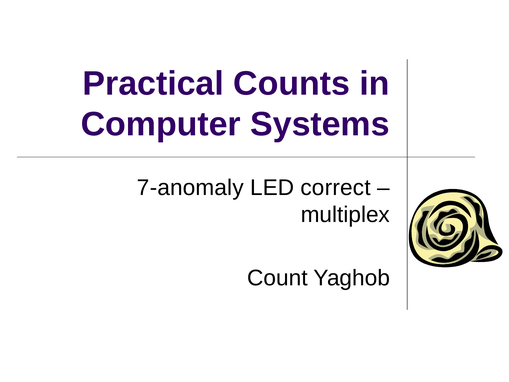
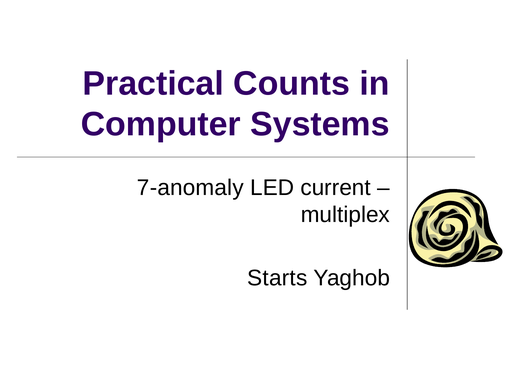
correct: correct -> current
Count: Count -> Starts
